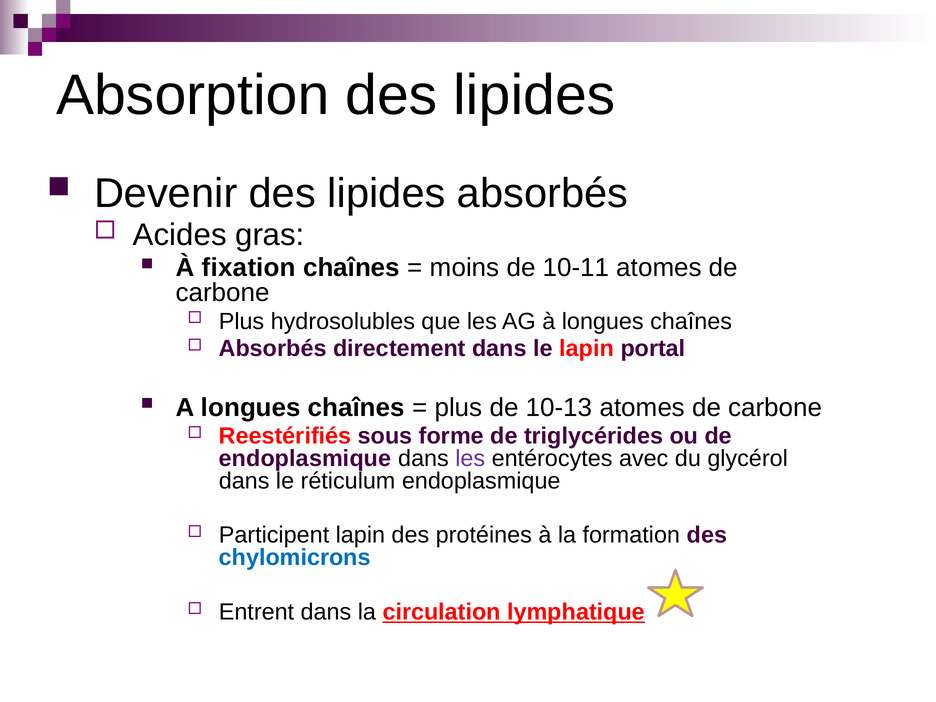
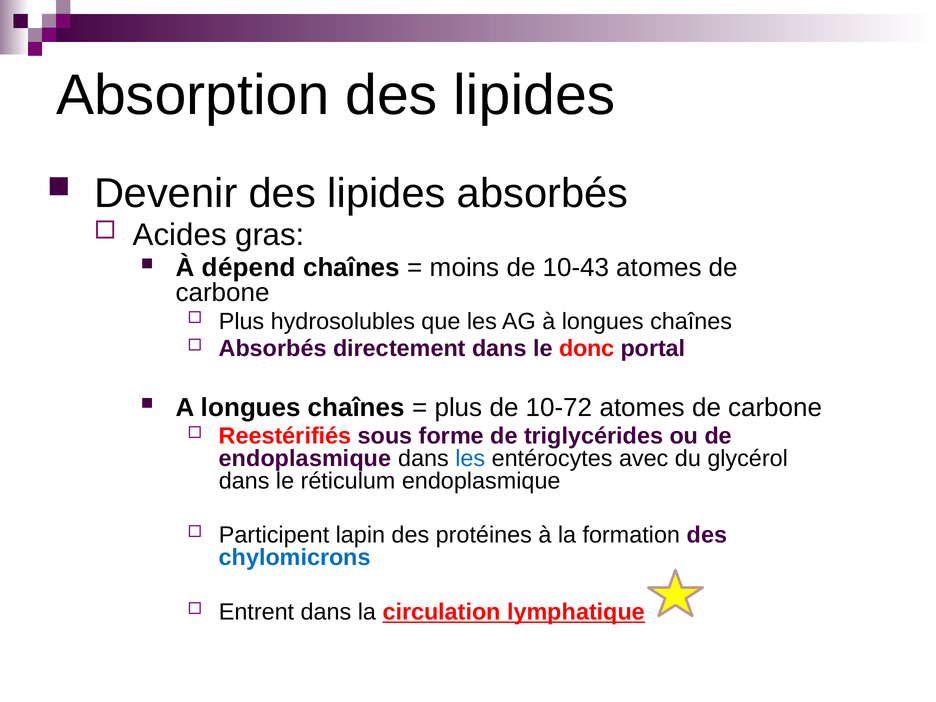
fixation: fixation -> dépend
10-11: 10-11 -> 10-43
le lapin: lapin -> donc
10-13: 10-13 -> 10-72
les at (470, 459) colour: purple -> blue
